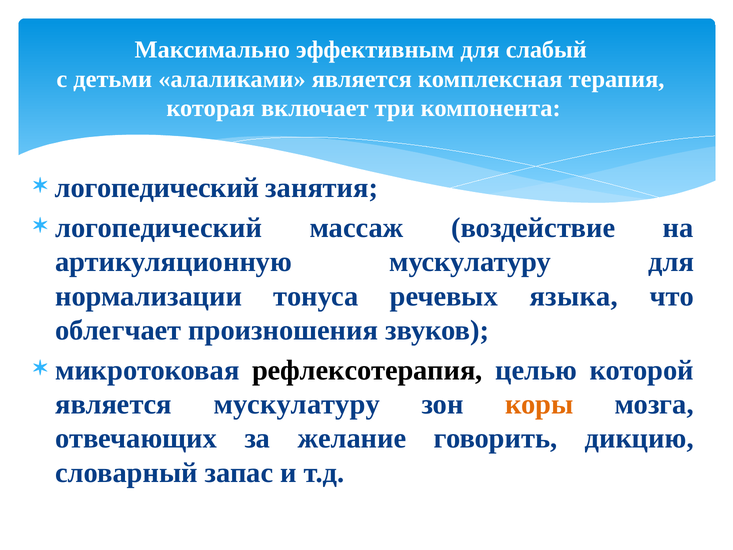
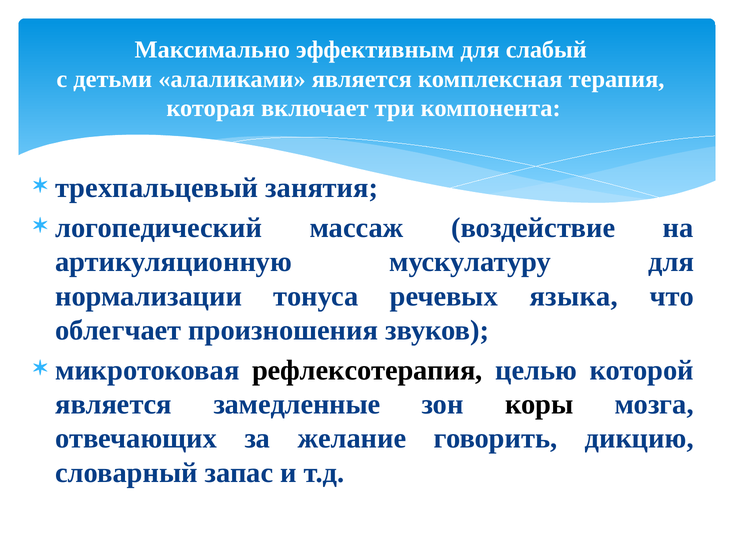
логопедический at (157, 188): логопедический -> трехпальцевый
является мускулатуру: мускулатуру -> замедленные
коры colour: orange -> black
